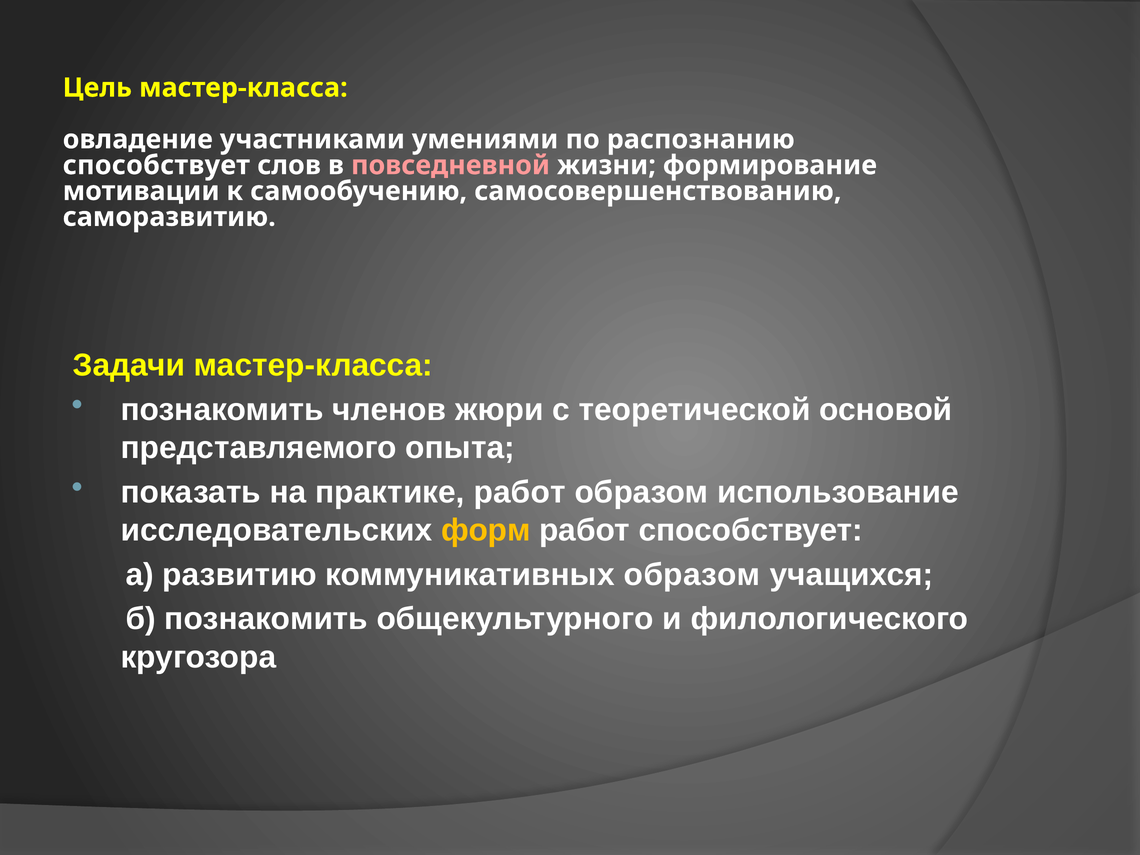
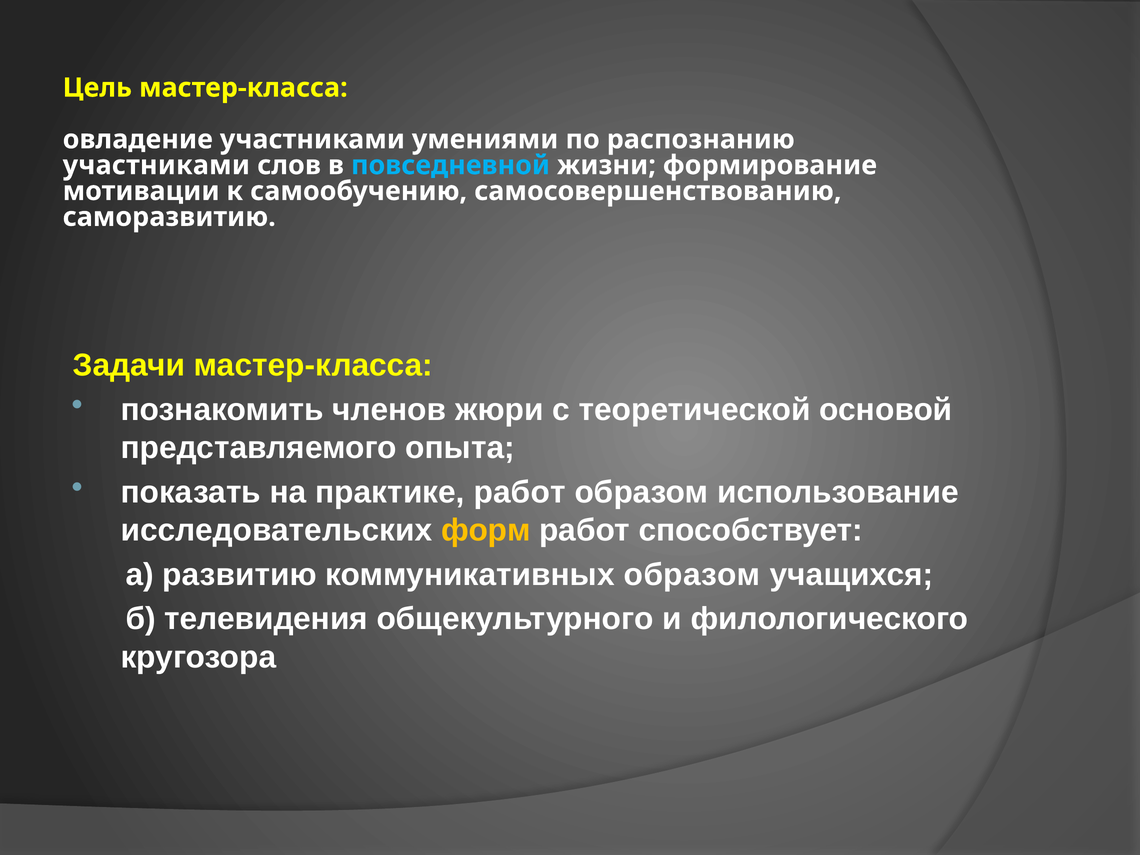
способствует at (156, 165): способствует -> участниками
повседневной colour: pink -> light blue
б познакомить: познакомить -> телевидения
